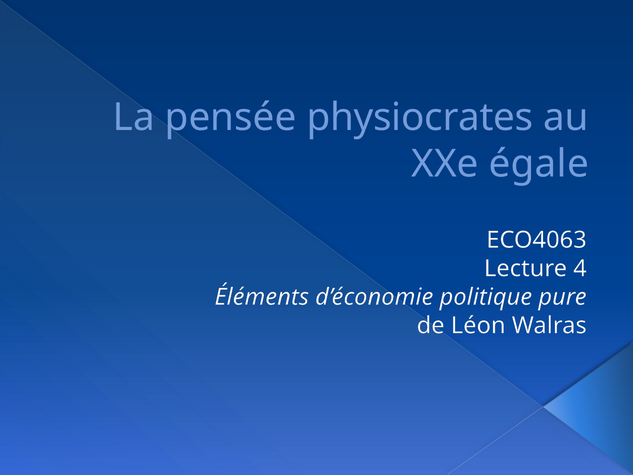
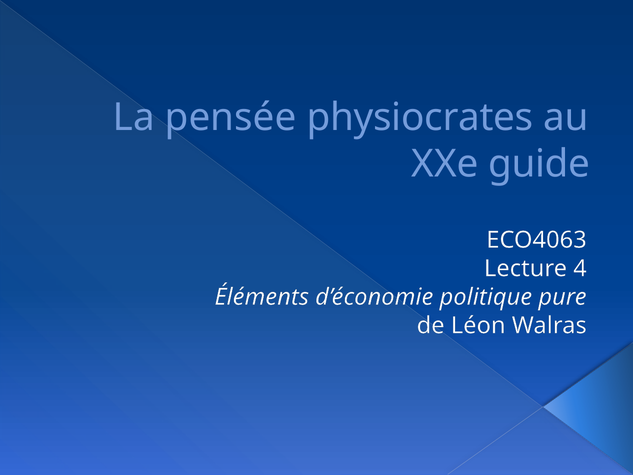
égale: égale -> guide
